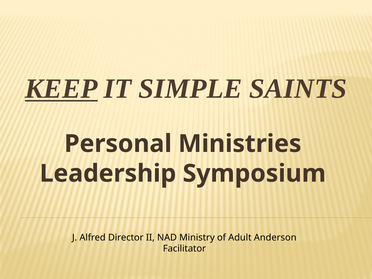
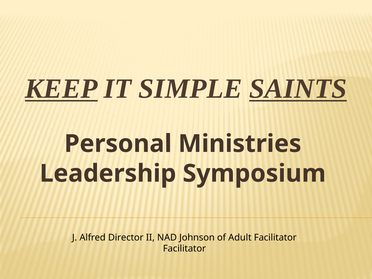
SAINTS underline: none -> present
Ministry: Ministry -> Johnson
Adult Anderson: Anderson -> Facilitator
